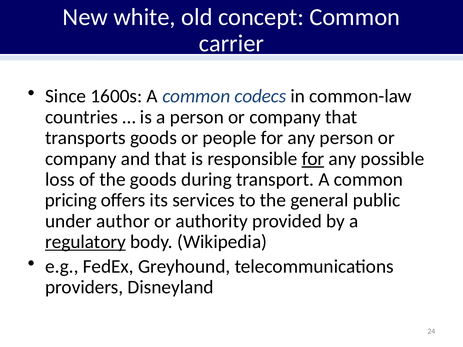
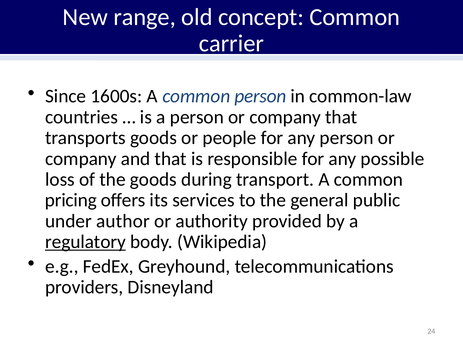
white: white -> range
common codecs: codecs -> person
for at (313, 159) underline: present -> none
